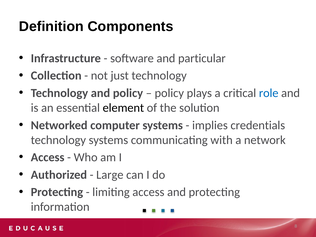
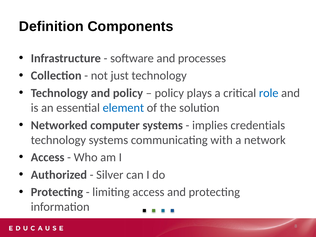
particular: particular -> processes
element colour: black -> blue
Large: Large -> Silver
